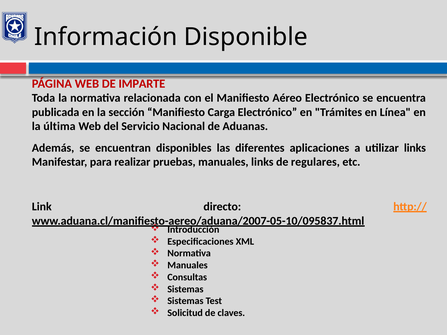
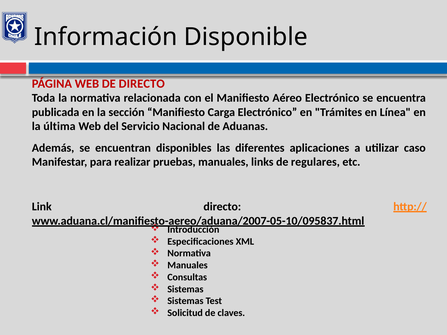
DE IMPARTE: IMPARTE -> DIRECTO
utilizar links: links -> caso
